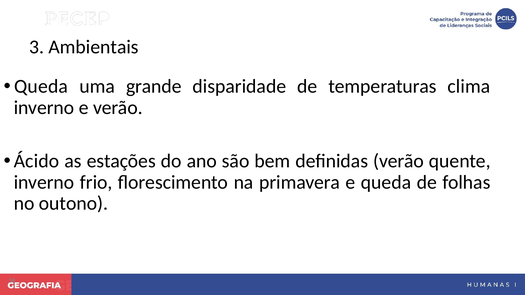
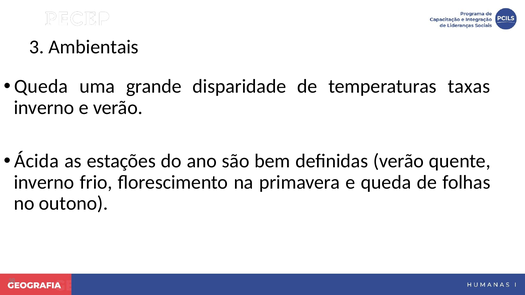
clima: clima -> taxas
Ácido: Ácido -> Ácida
